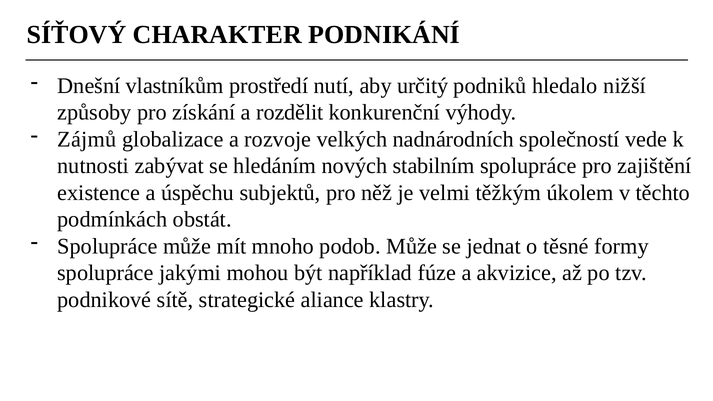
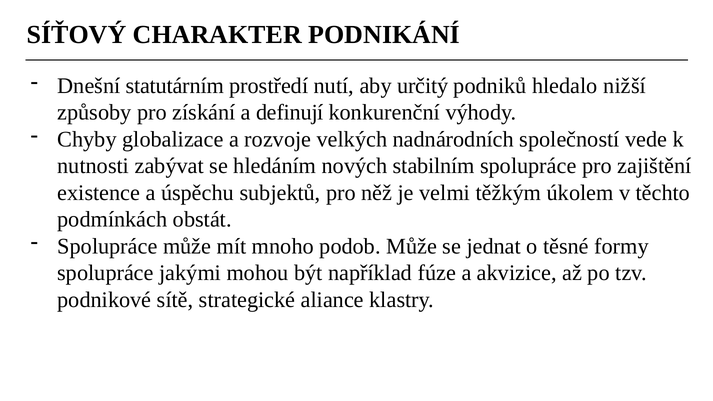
vlastníkům: vlastníkům -> statutárním
rozdělit: rozdělit -> definují
Zájmů: Zájmů -> Chyby
